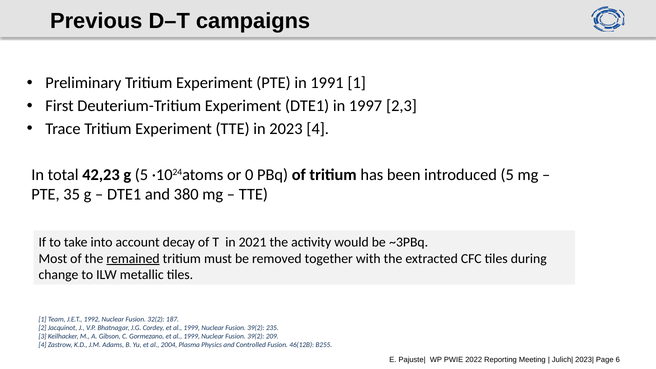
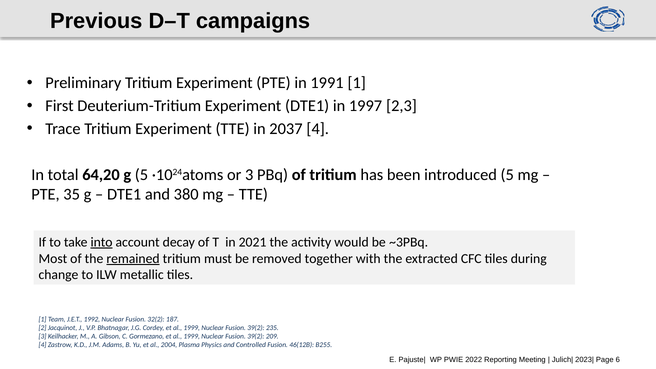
2023: 2023 -> 2037
42,23: 42,23 -> 64,20
or 0: 0 -> 3
into underline: none -> present
